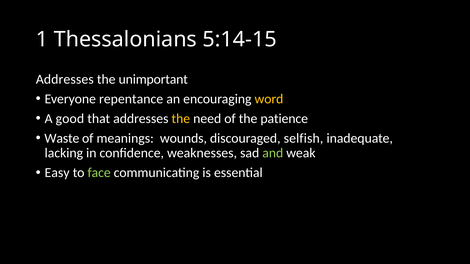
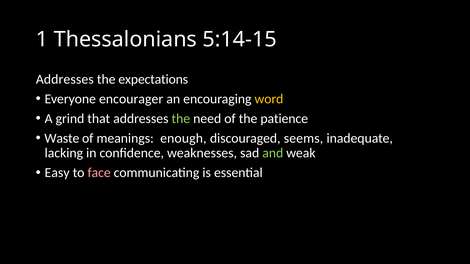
unimportant: unimportant -> expectations
repentance: repentance -> encourager
good: good -> grind
the at (181, 119) colour: yellow -> light green
wounds: wounds -> enough
selfish: selfish -> seems
face colour: light green -> pink
